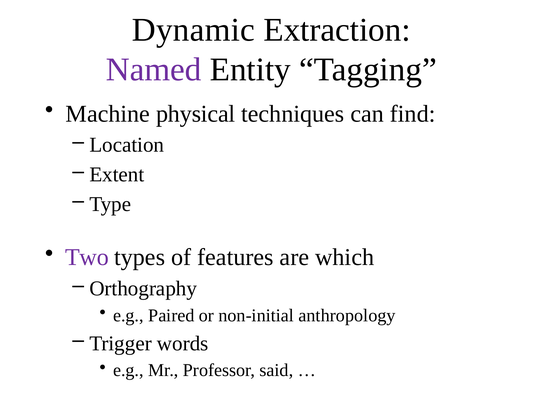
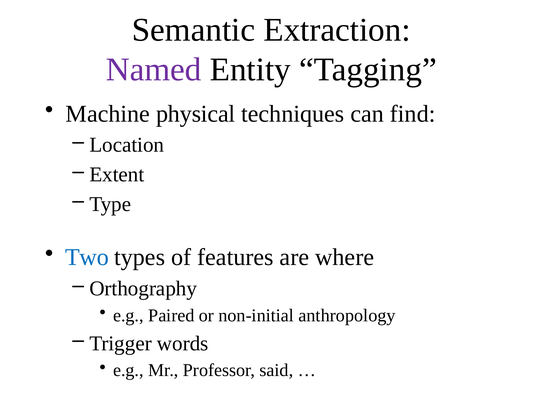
Dynamic: Dynamic -> Semantic
Two colour: purple -> blue
which: which -> where
